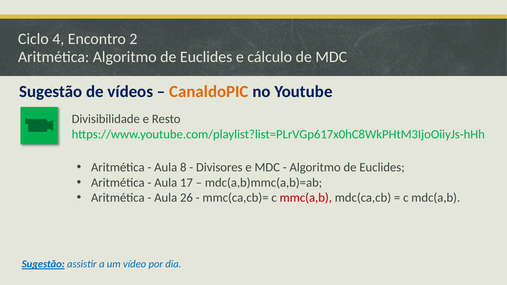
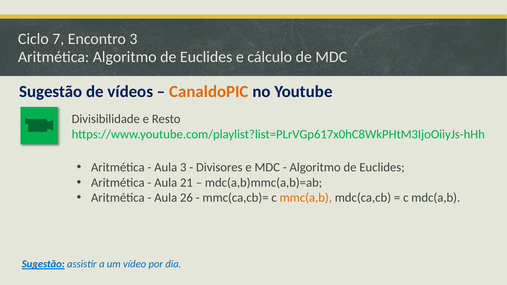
4: 4 -> 7
Encontro 2: 2 -> 3
Aula 8: 8 -> 3
17: 17 -> 21
mmc(a,b colour: red -> orange
